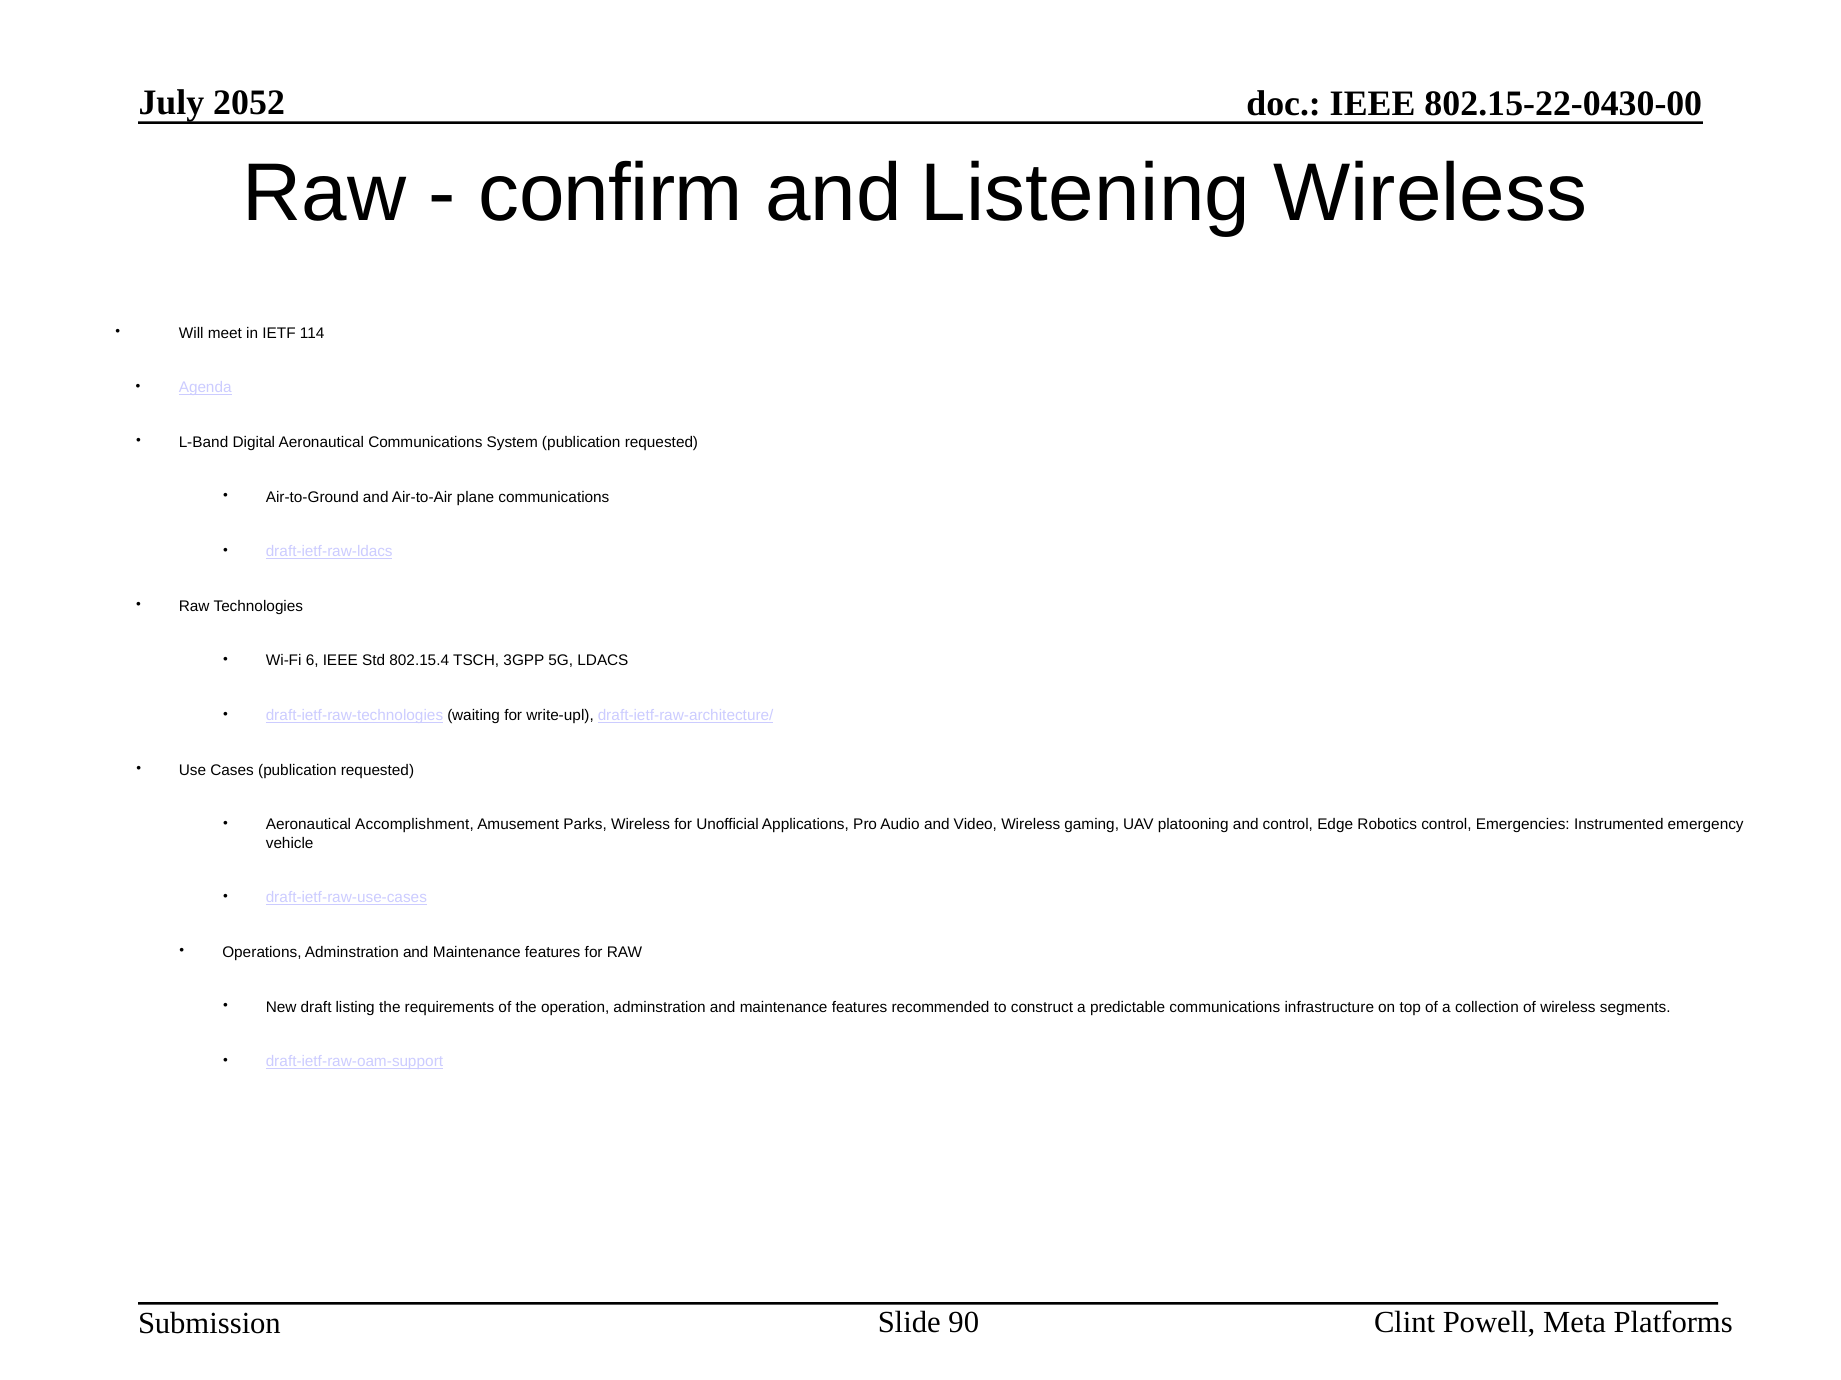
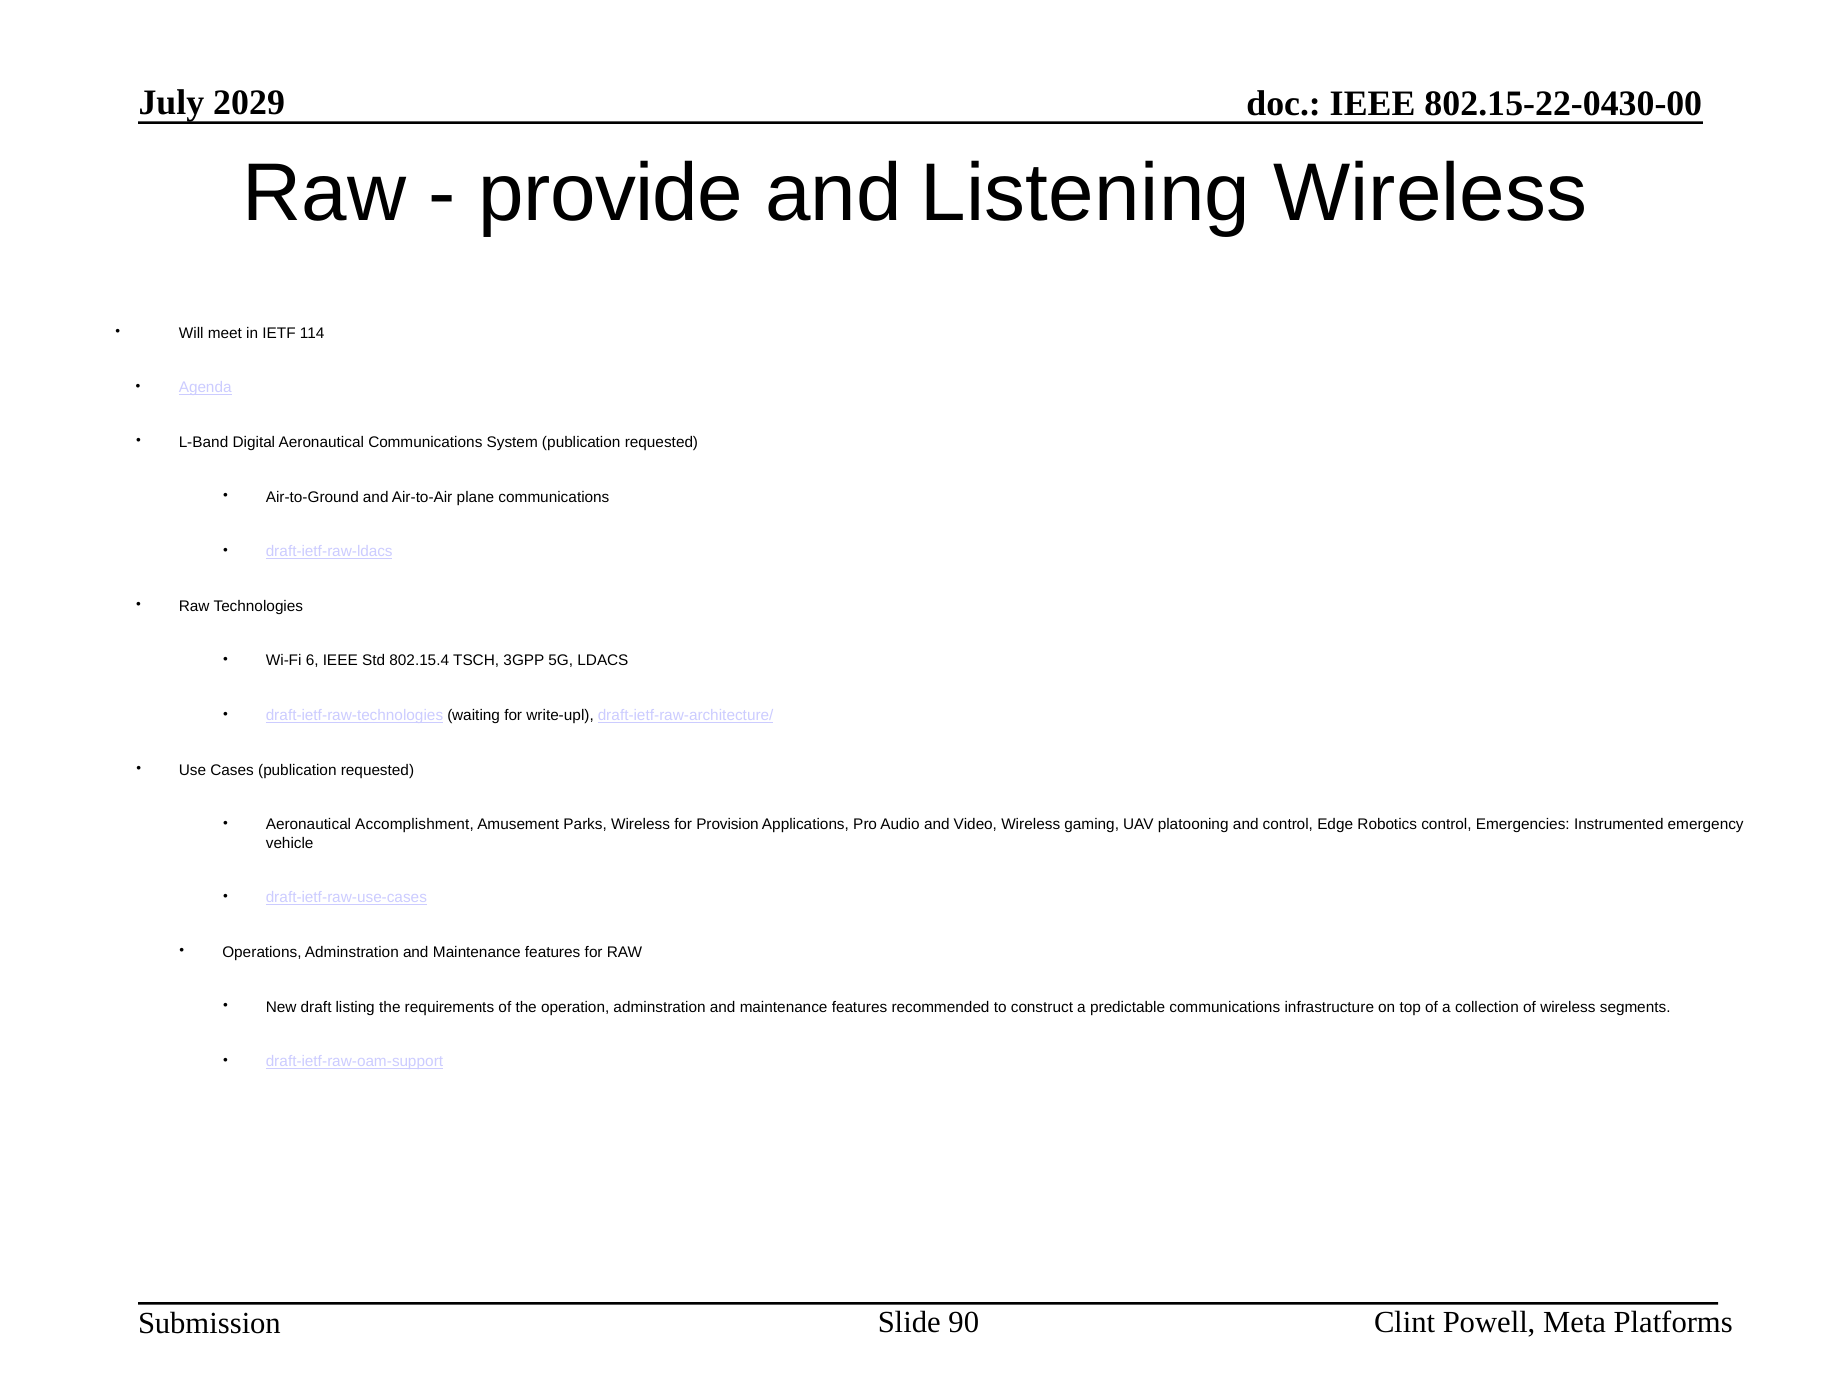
2052: 2052 -> 2029
confirm: confirm -> provide
Unofficial: Unofficial -> Provision
